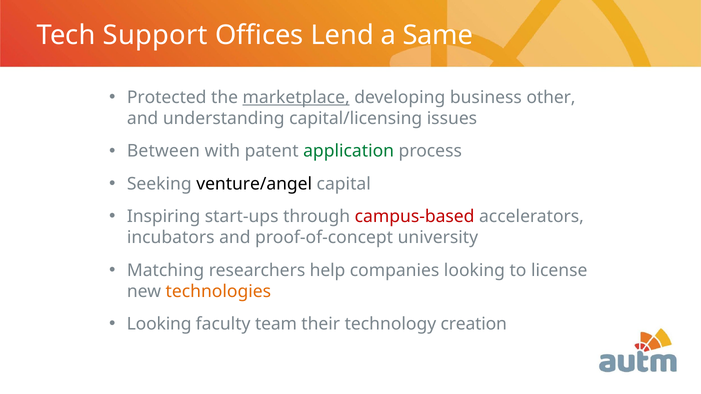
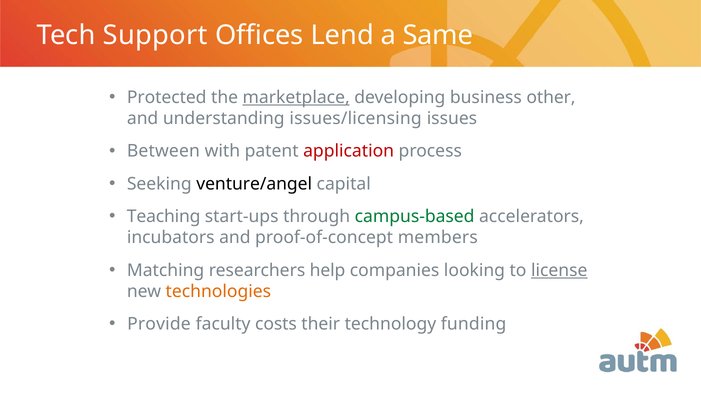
capital/licensing: capital/licensing -> issues/licensing
application colour: green -> red
Inspiring: Inspiring -> Teaching
campus-based colour: red -> green
university: university -> members
license underline: none -> present
Looking at (159, 324): Looking -> Provide
team: team -> costs
creation: creation -> funding
